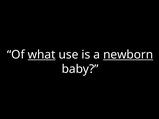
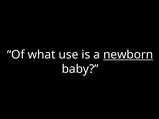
what underline: present -> none
